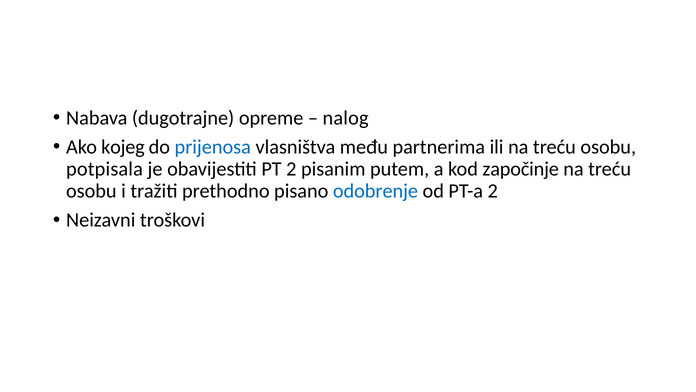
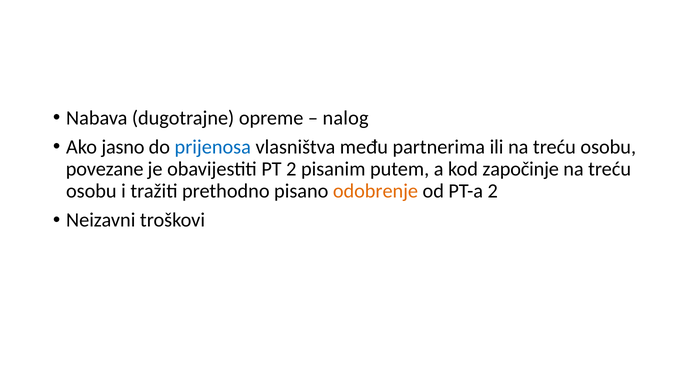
kojeg: kojeg -> jasno
potpisala: potpisala -> povezane
odobrenje colour: blue -> orange
